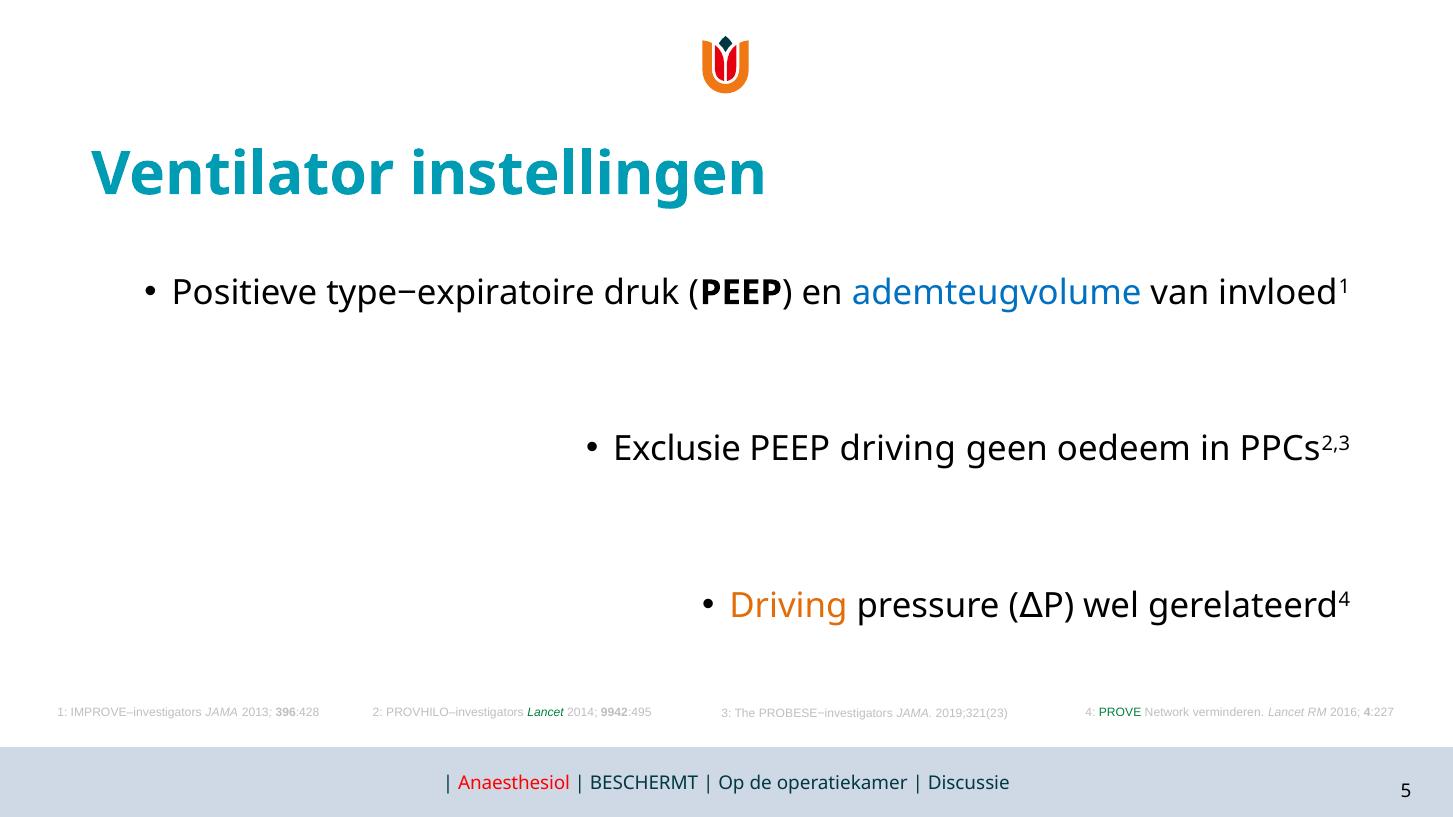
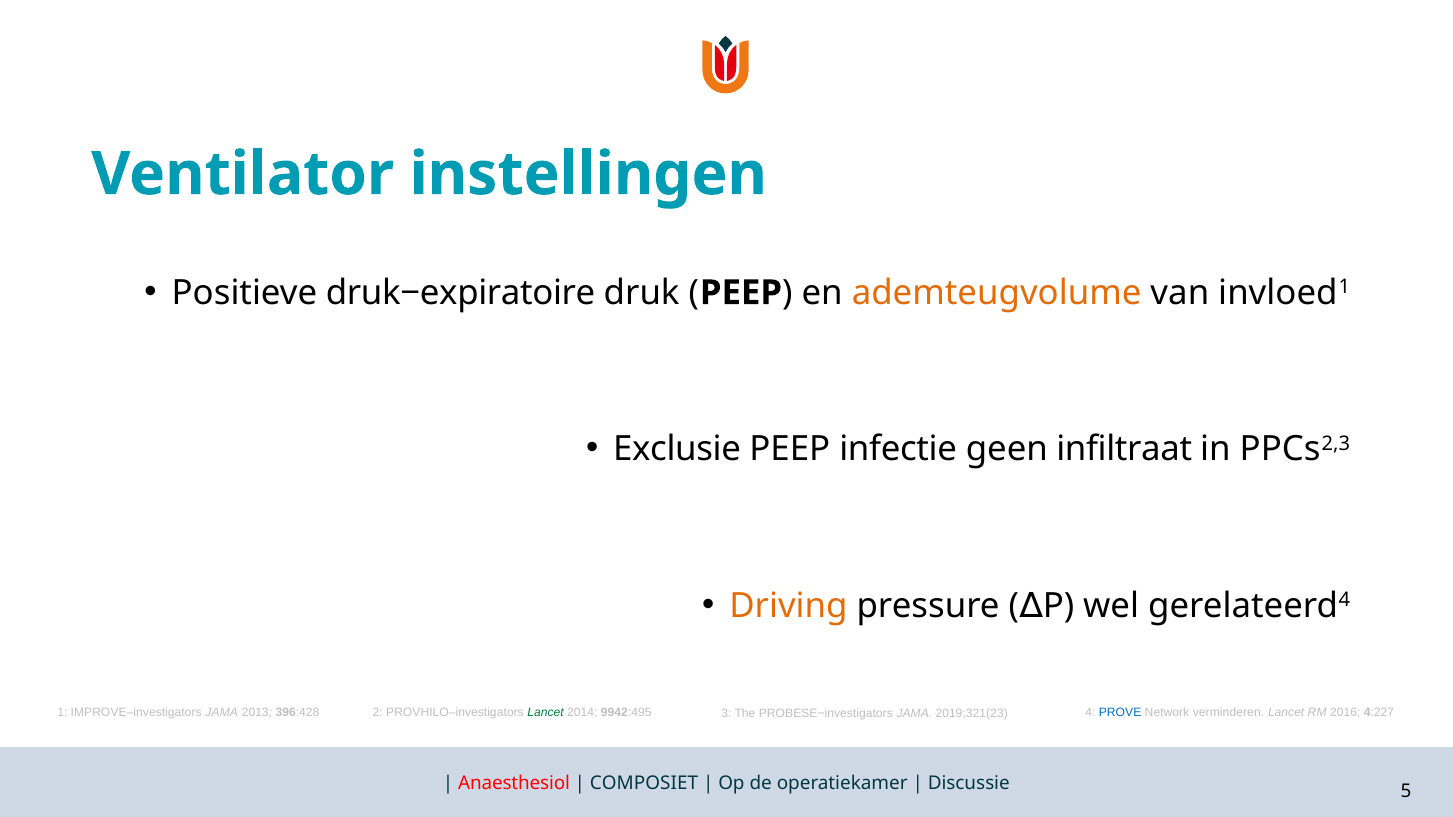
type−expiratoire: type−expiratoire -> druk−expiratoire
ademteugvolume colour: blue -> orange
PEEP driving: driving -> infectie
oedeem: oedeem -> infiltraat
PROVE colour: green -> blue
BESCHERMT: BESCHERMT -> COMPOSIET
